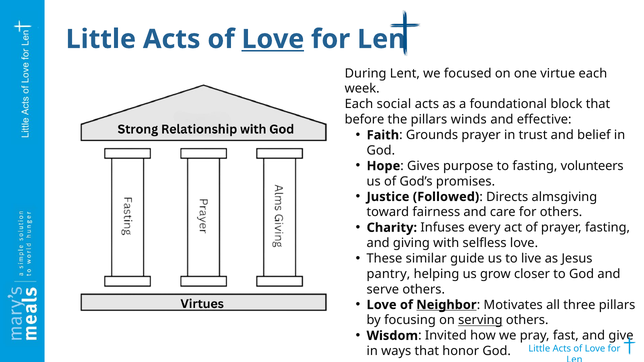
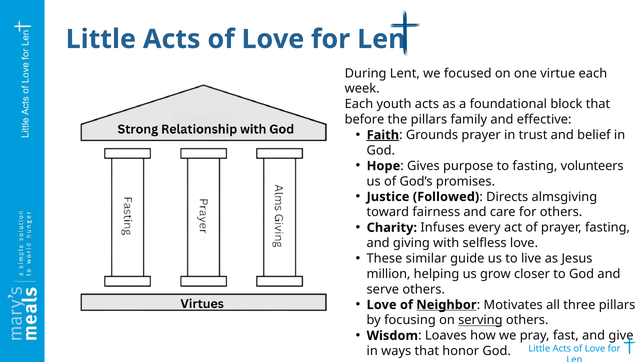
Love at (273, 39) underline: present -> none
social: social -> youth
winds: winds -> family
Faith underline: none -> present
pantry: pantry -> million
Invited: Invited -> Loaves
